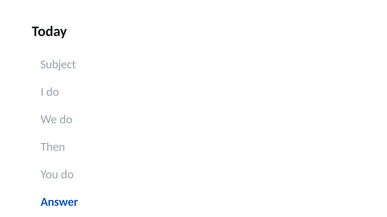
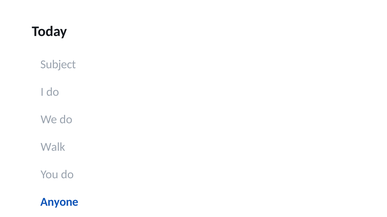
Then: Then -> Walk
Answer: Answer -> Anyone
